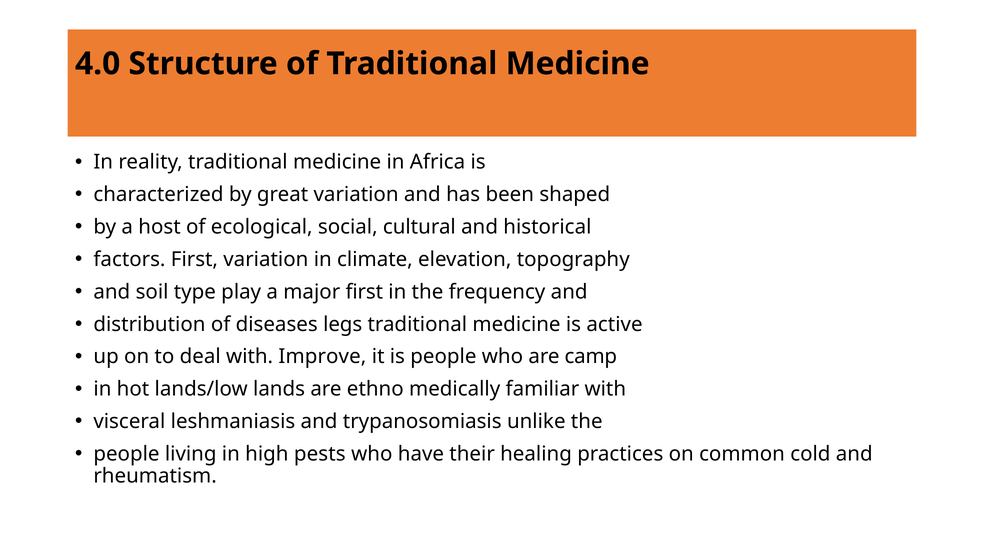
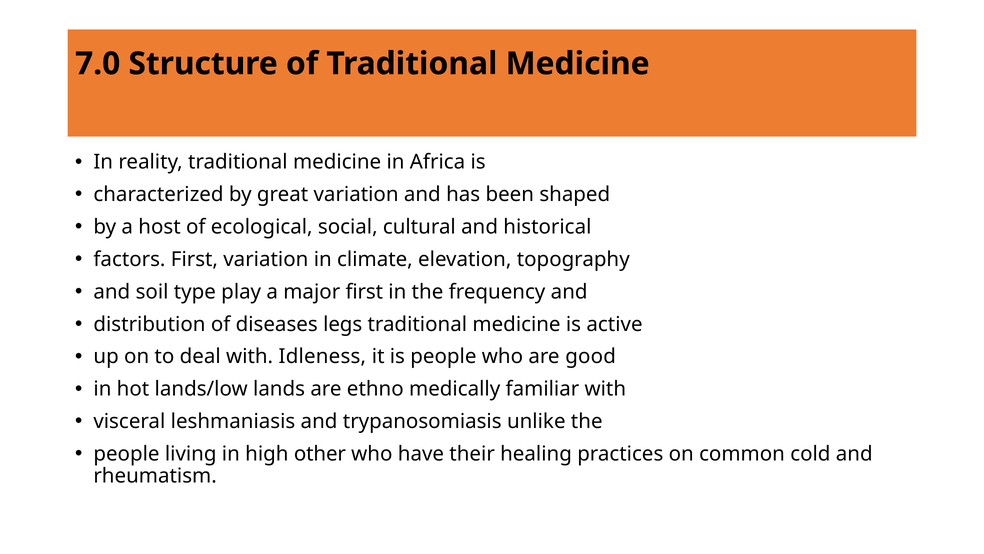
4.0: 4.0 -> 7.0
Improve: Improve -> Idleness
camp: camp -> good
pests: pests -> other
